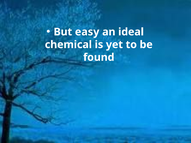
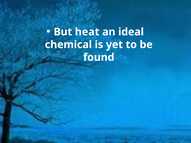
easy: easy -> heat
